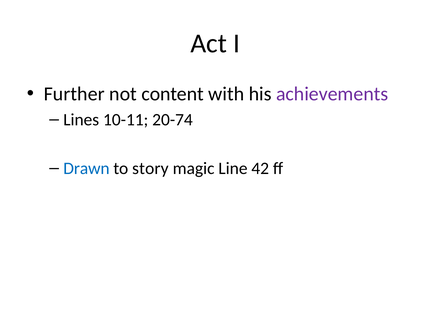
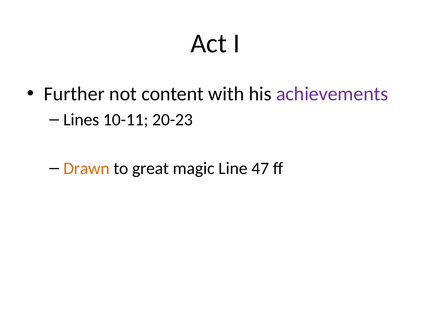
20-74: 20-74 -> 20-23
Drawn colour: blue -> orange
story: story -> great
42: 42 -> 47
